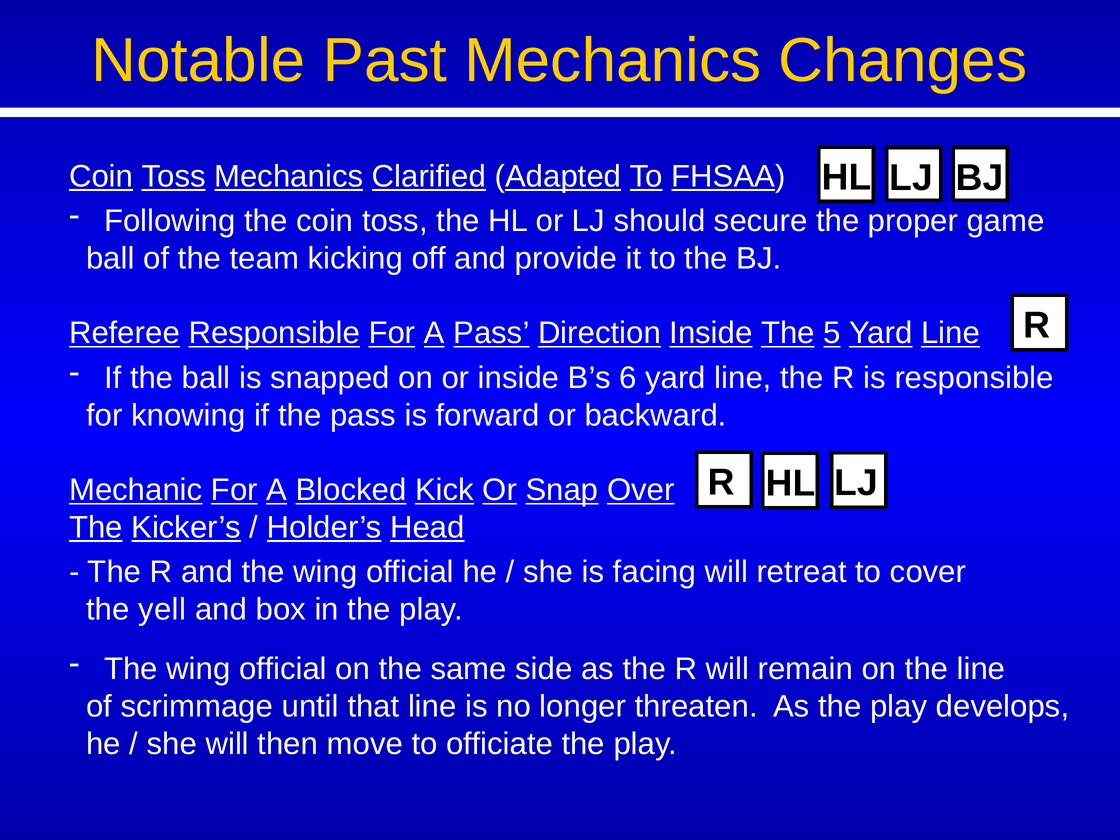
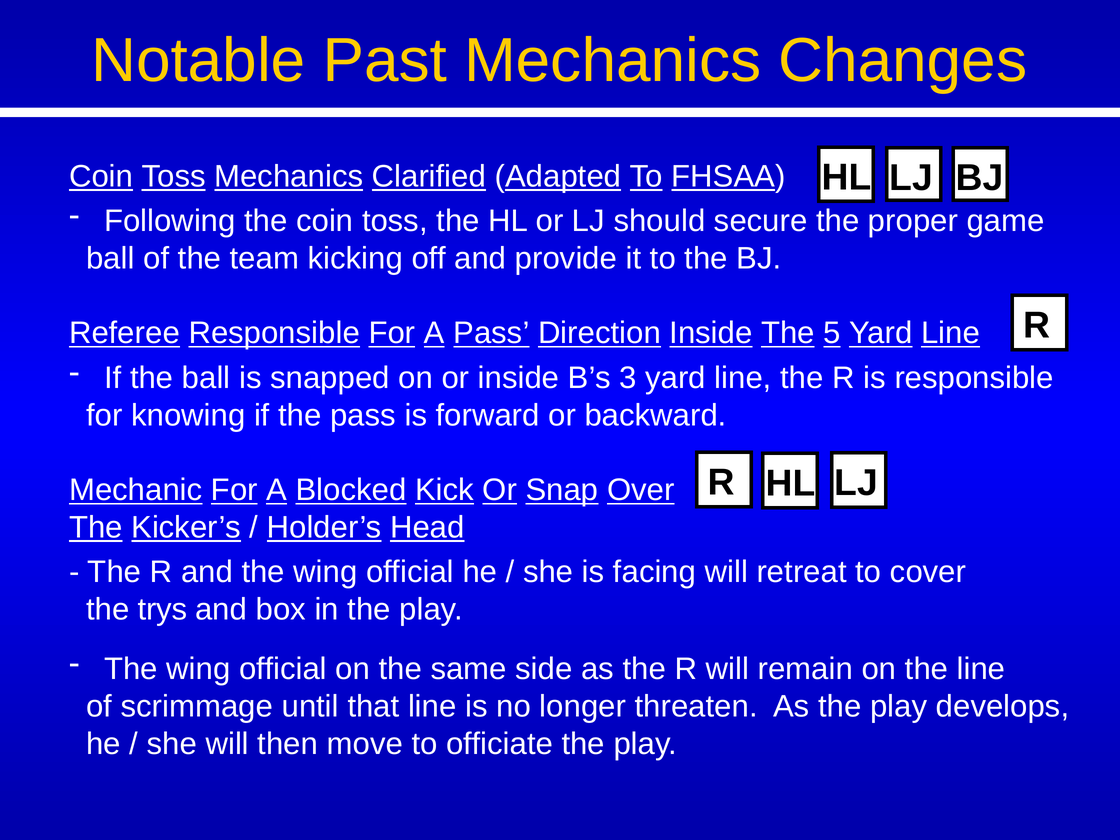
6: 6 -> 3
yell: yell -> trys
